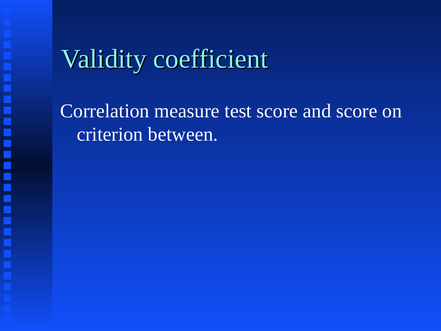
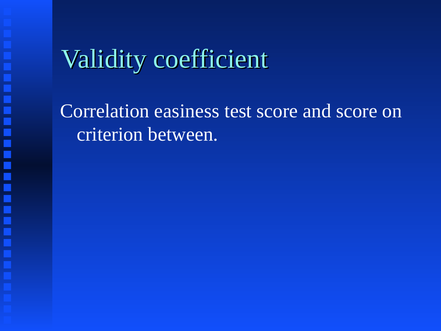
measure: measure -> easiness
